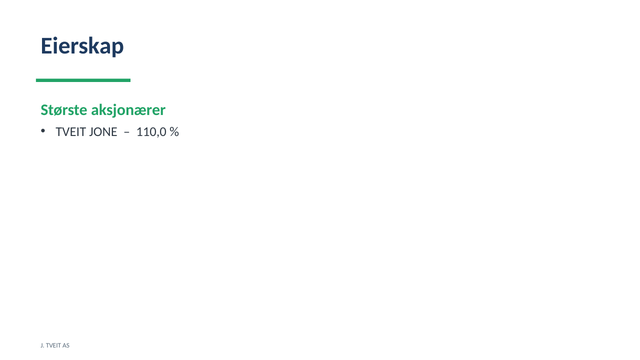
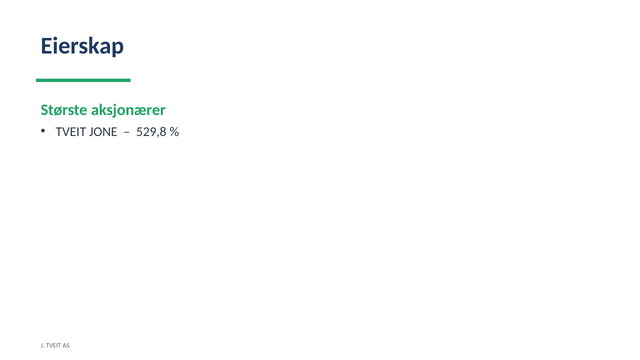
110,0: 110,0 -> 529,8
